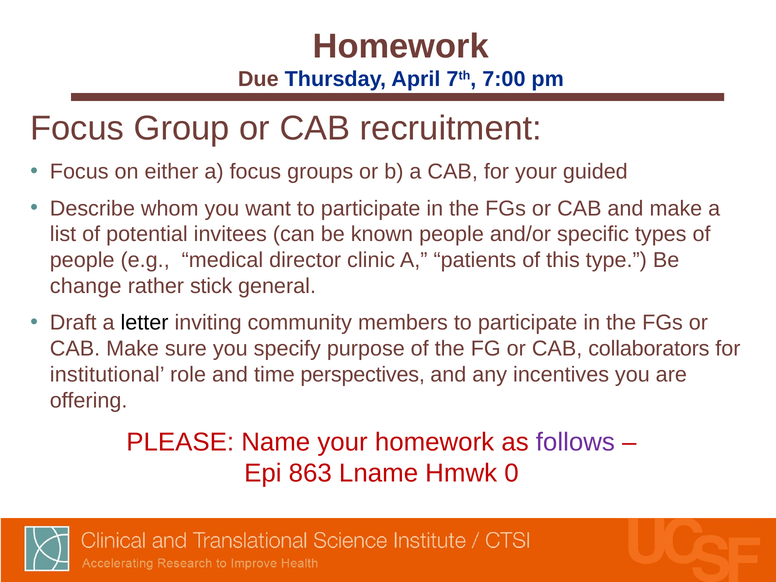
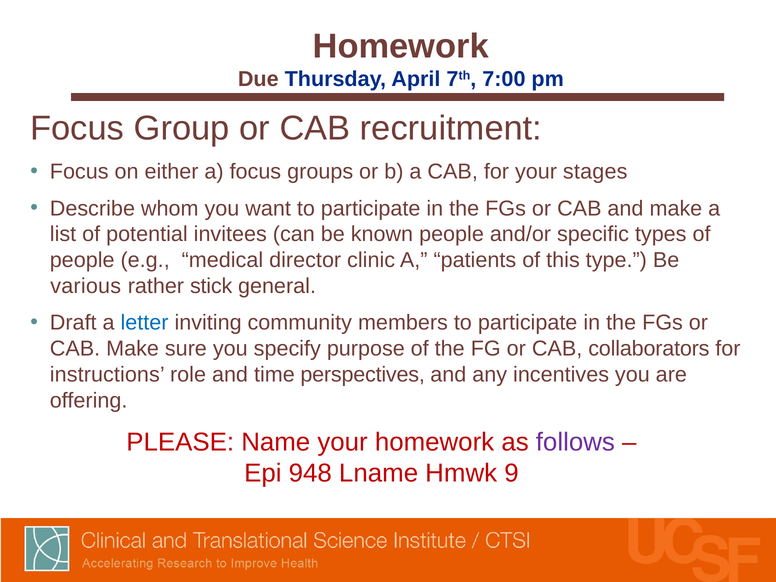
guided: guided -> stages
change: change -> various
letter colour: black -> blue
institutional: institutional -> instructions
863: 863 -> 948
0: 0 -> 9
